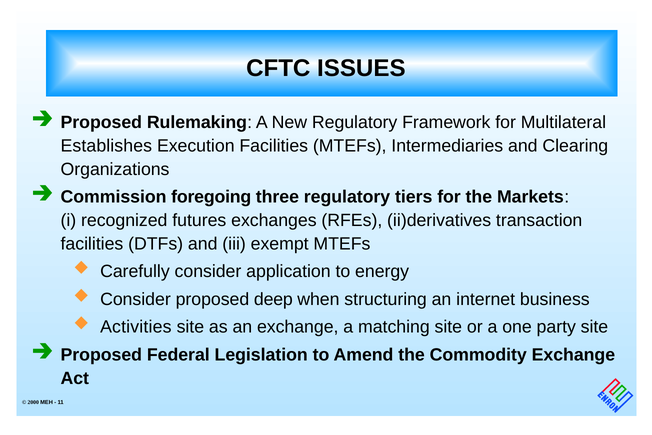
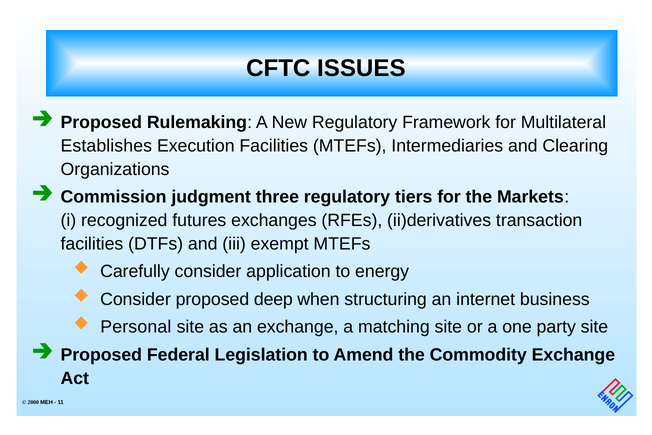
foregoing: foregoing -> judgment
Activities: Activities -> Personal
